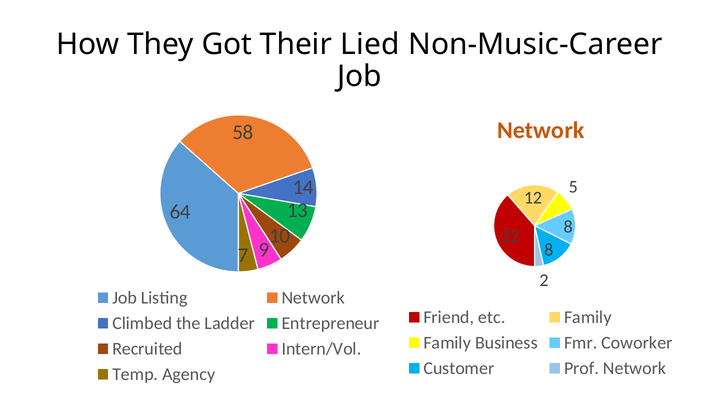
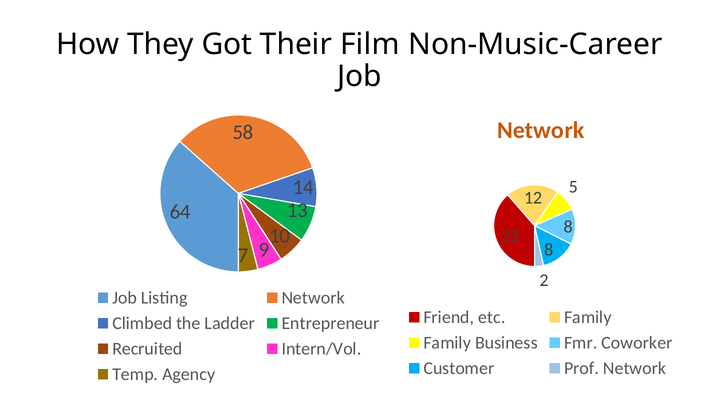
Lied: Lied -> Film
